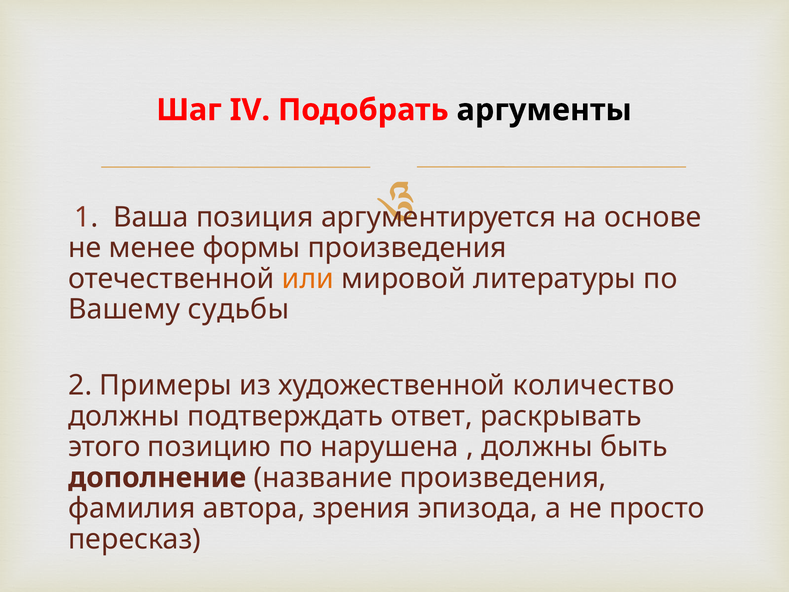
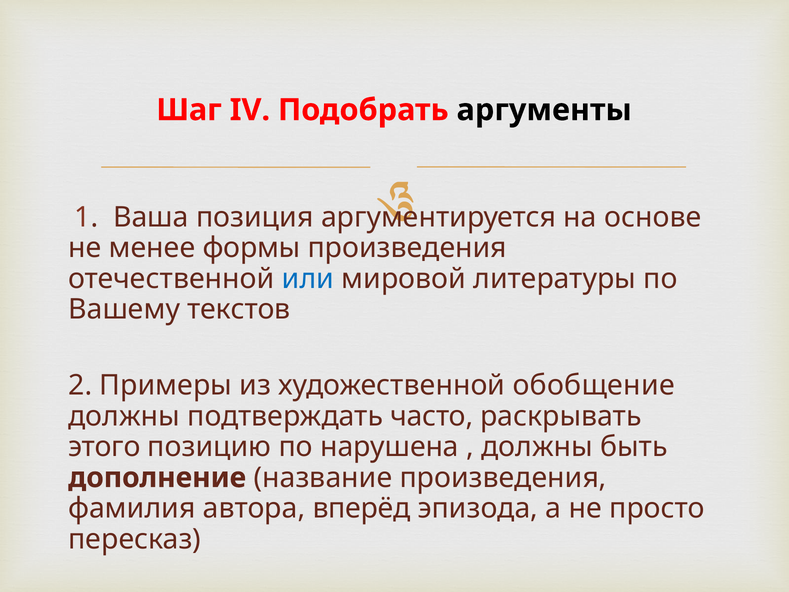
или colour: orange -> blue
судьбы: судьбы -> текстов
количество: количество -> обобщение
ответ: ответ -> часто
зрения: зрения -> вперёд
